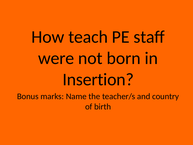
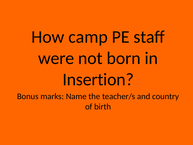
teach: teach -> camp
